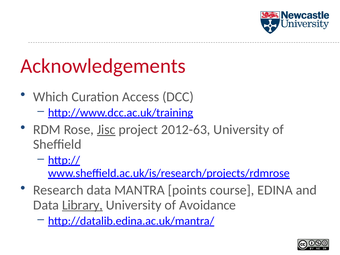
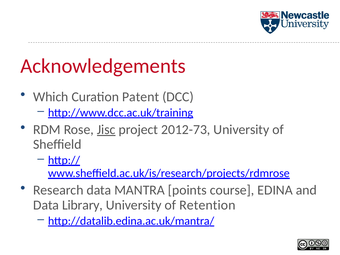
Access: Access -> Patent
2012-63: 2012-63 -> 2012-73
Library underline: present -> none
Avoidance: Avoidance -> Retention
